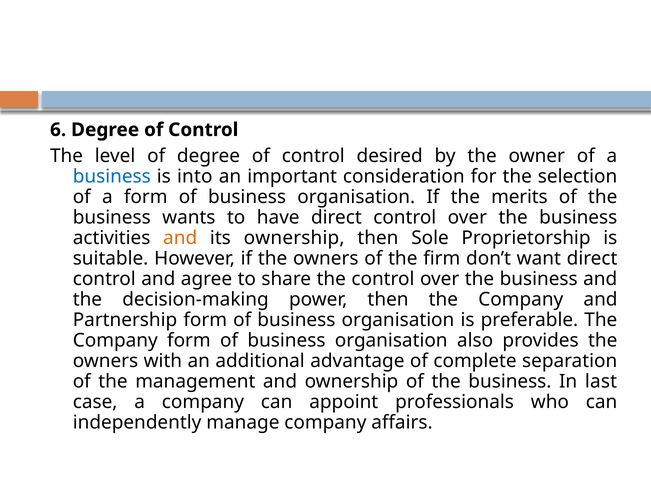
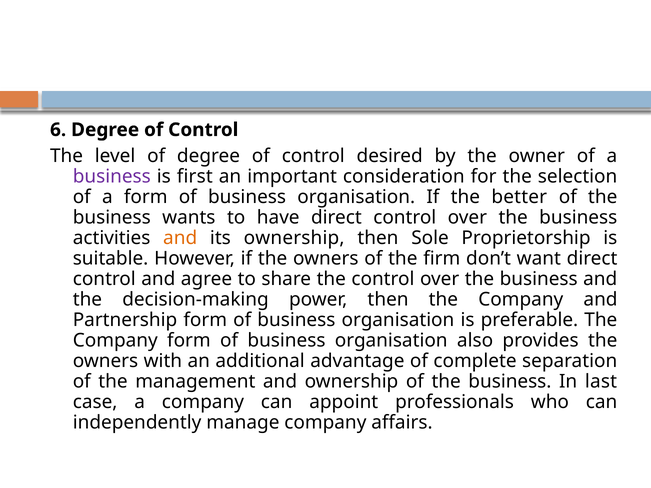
business at (112, 177) colour: blue -> purple
into: into -> first
merits: merits -> better
